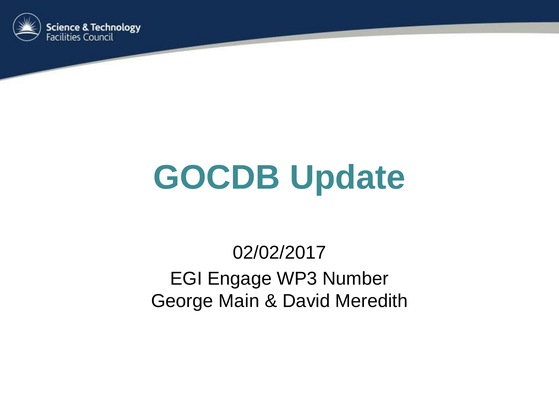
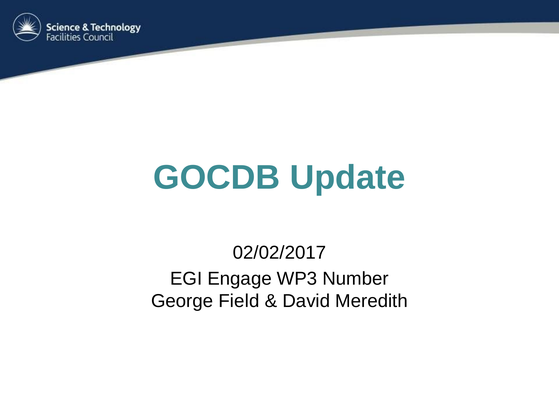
Main: Main -> Field
